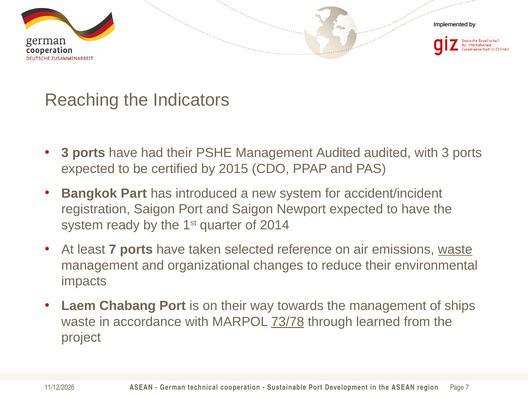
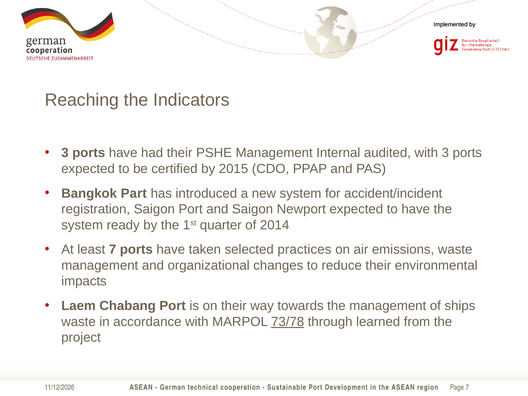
Management Audited: Audited -> Internal
reference: reference -> practices
waste at (455, 250) underline: present -> none
